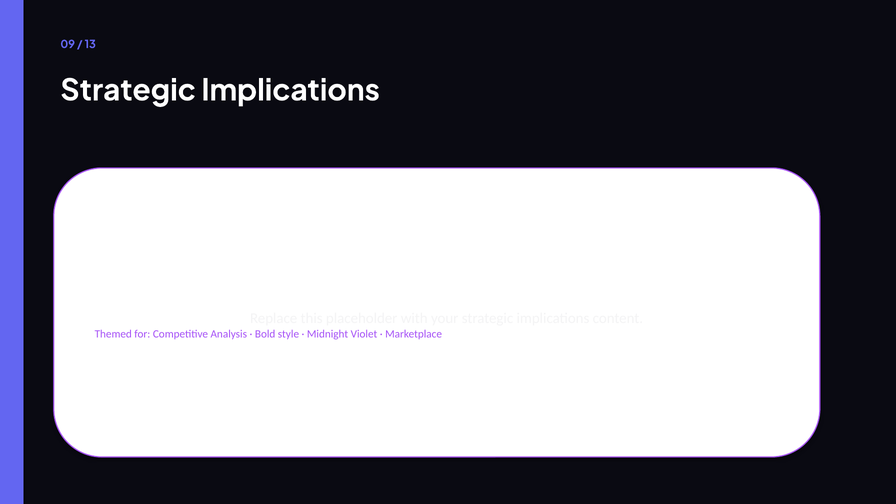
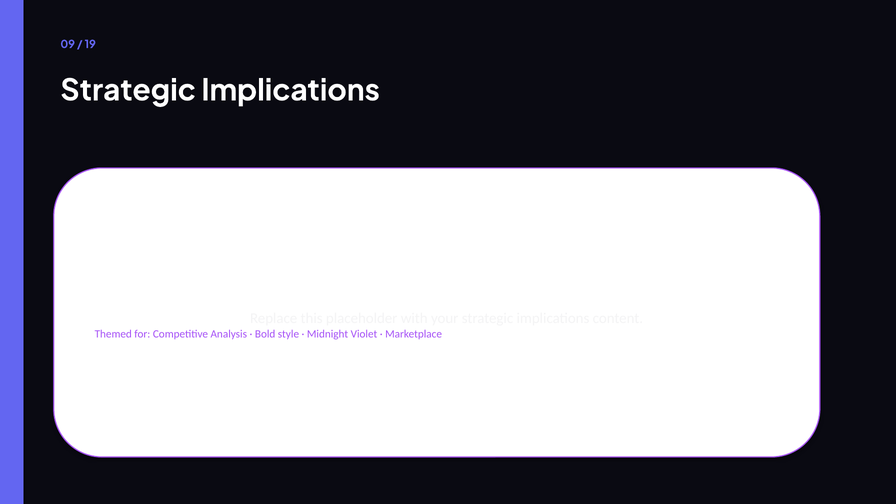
13: 13 -> 19
